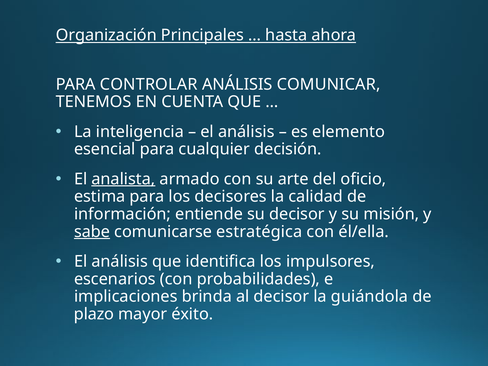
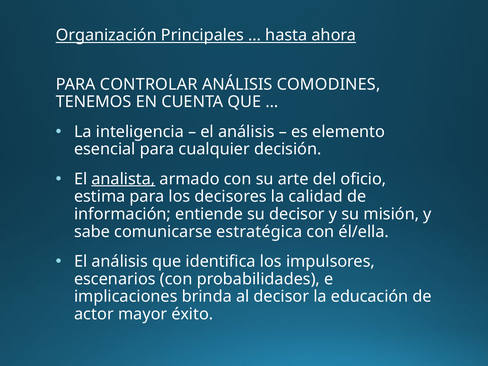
COMUNICAR: COMUNICAR -> COMODINES
sabe underline: present -> none
guiándola: guiándola -> educación
plazo: plazo -> actor
